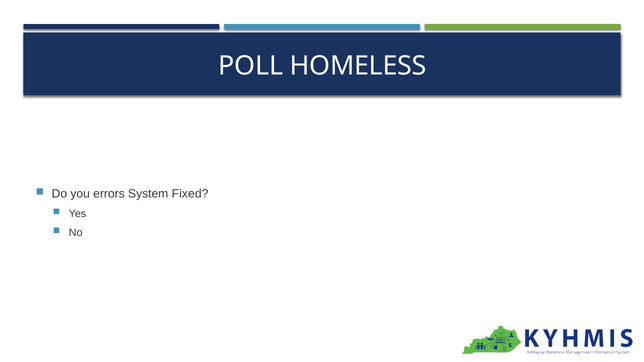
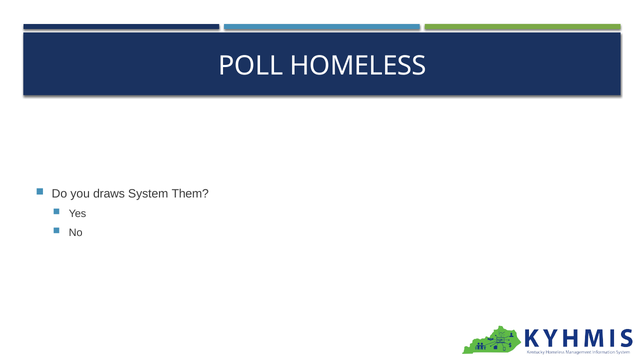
errors: errors -> draws
Fixed: Fixed -> Them
